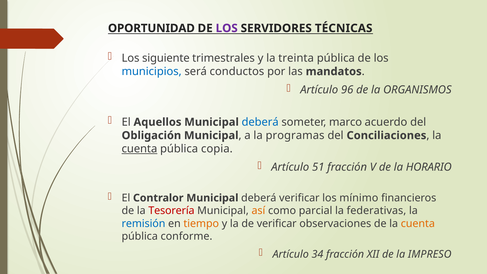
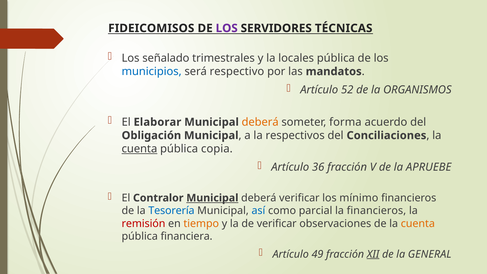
OPORTUNIDAD: OPORTUNIDAD -> FIDEICOMISOS
siguiente: siguiente -> señalado
treinta: treinta -> locales
conductos: conductos -> respectivo
96: 96 -> 52
Aquellos: Aquellos -> Elaborar
deberá at (260, 122) colour: blue -> orange
marco: marco -> forma
programas: programas -> respectivos
51: 51 -> 36
HORARIO: HORARIO -> APRUEBE
Municipal at (212, 198) underline: none -> present
Tesorería colour: red -> blue
así colour: orange -> blue
la federativas: federativas -> financieros
remisión colour: blue -> red
conforme: conforme -> financiera
34: 34 -> 49
XII underline: none -> present
IMPRESO: IMPRESO -> GENERAL
